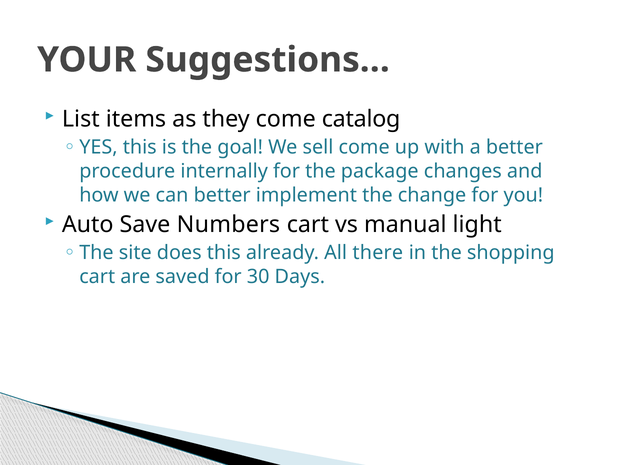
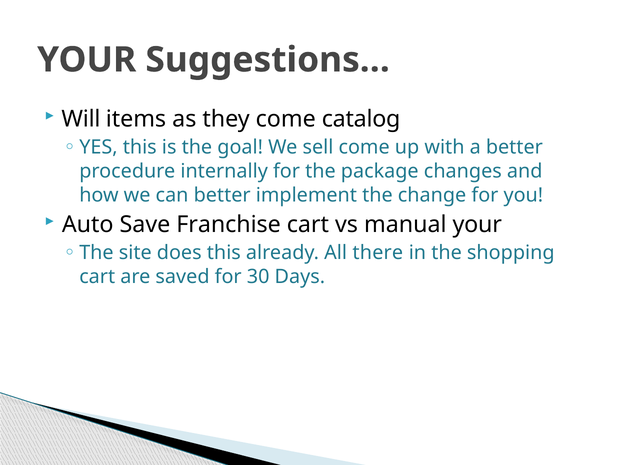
List: List -> Will
Numbers: Numbers -> Franchise
manual light: light -> your
